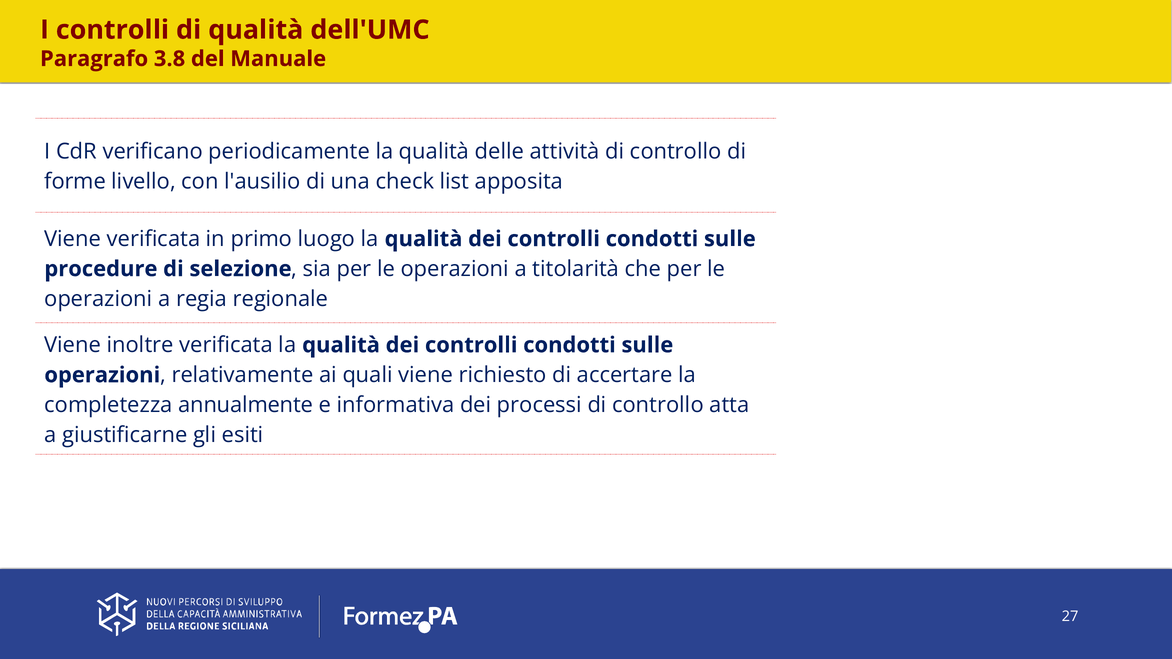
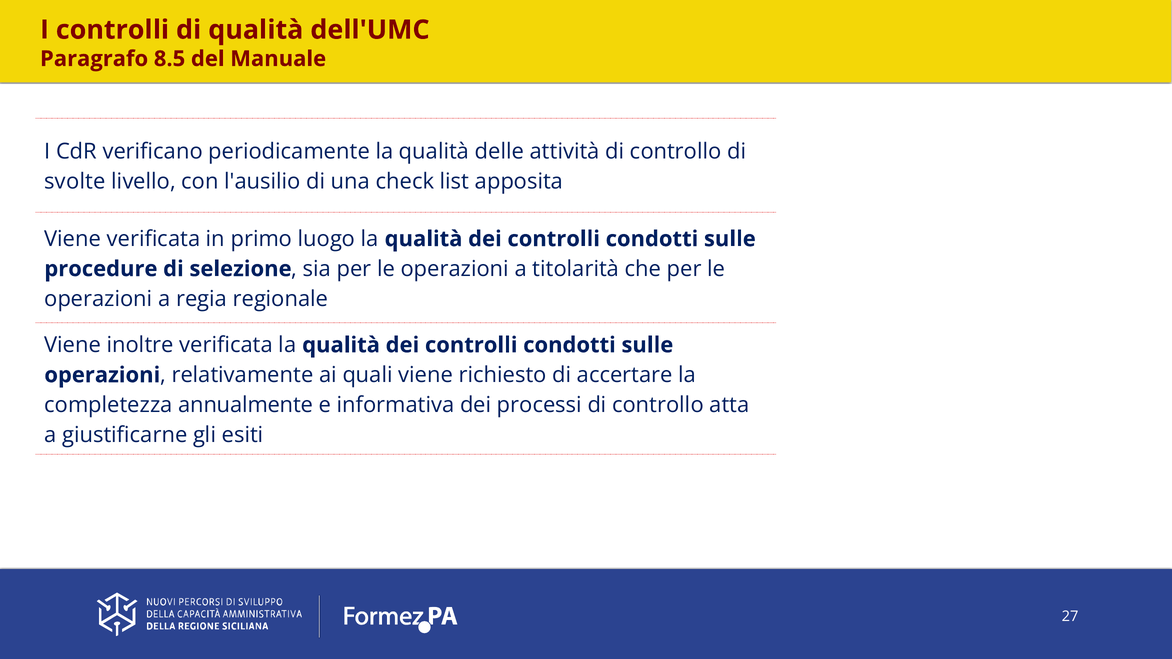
3.8: 3.8 -> 8.5
forme: forme -> svolte
